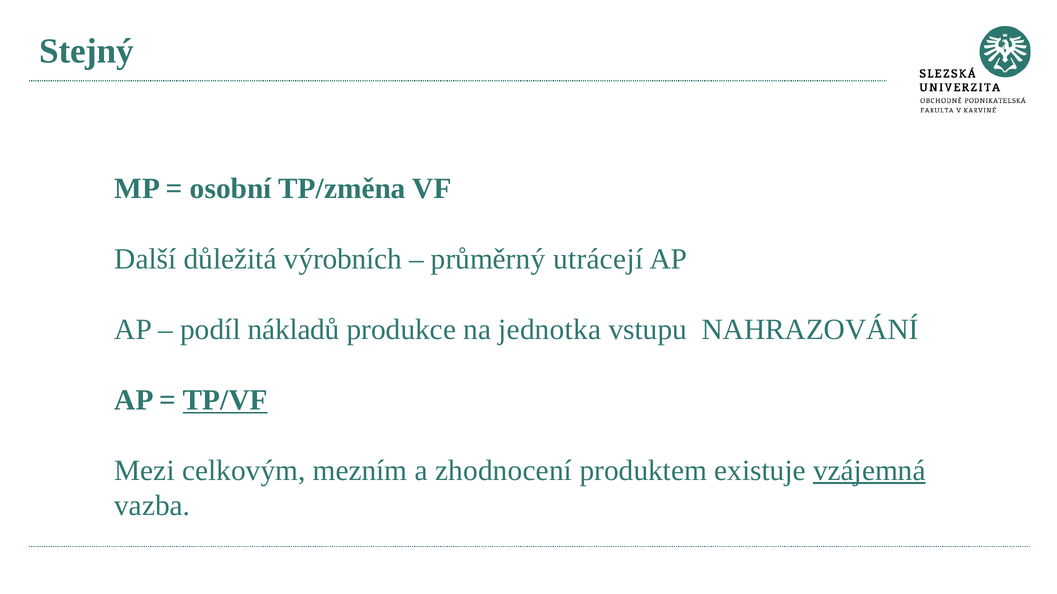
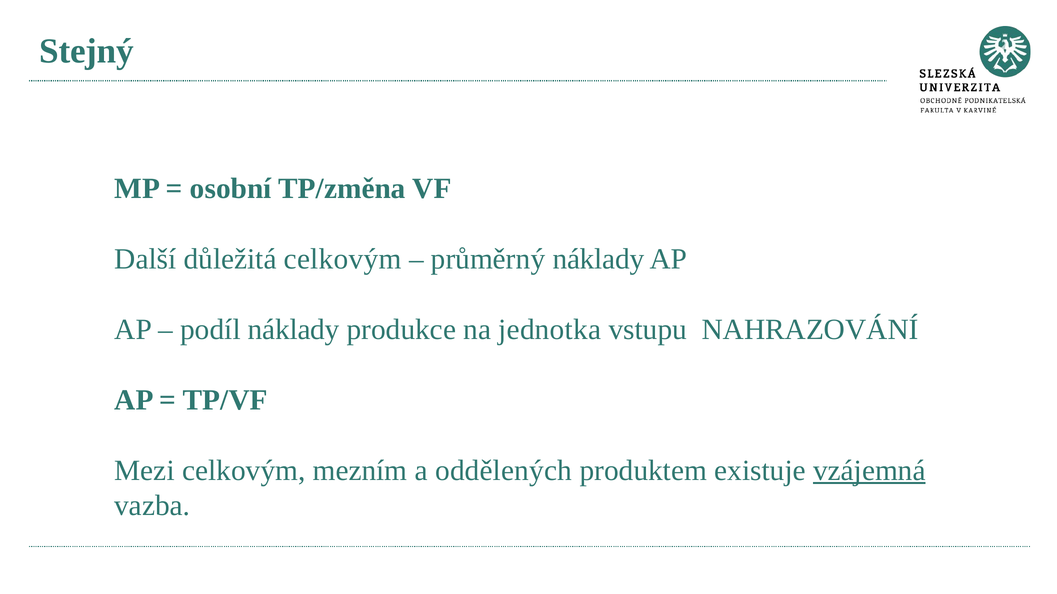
důležitá výrobních: výrobních -> celkovým
průměrný utrácejí: utrácejí -> náklady
podíl nákladů: nákladů -> náklady
TP/VF underline: present -> none
zhodnocení: zhodnocení -> oddělených
